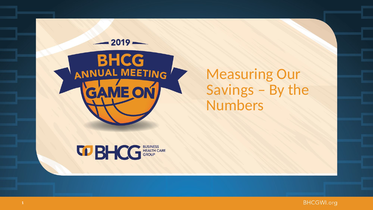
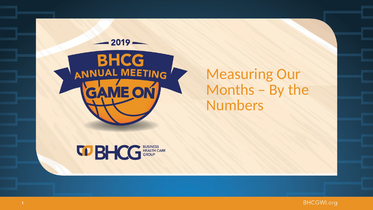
Savings: Savings -> Months
